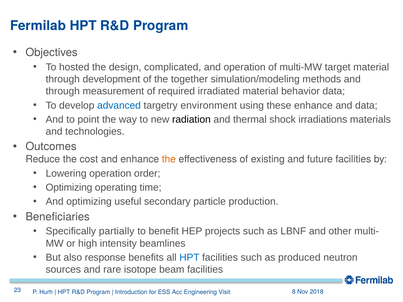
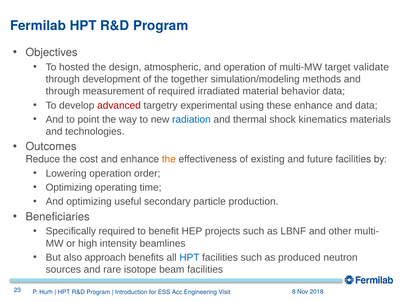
complicated: complicated -> atmospheric
target material: material -> validate
advanced colour: blue -> red
environment: environment -> experimental
radiation colour: black -> blue
irradiations: irradiations -> kinematics
Specifically partially: partially -> required
response: response -> approach
